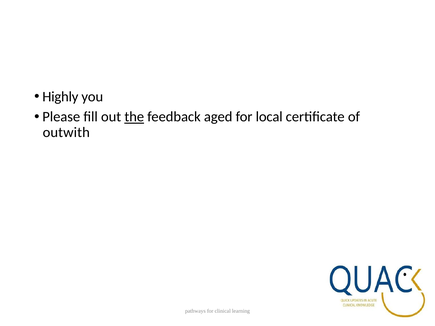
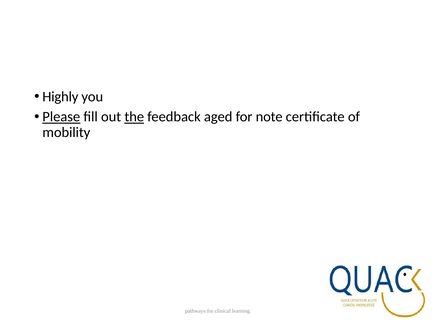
Please underline: none -> present
local: local -> note
outwith: outwith -> mobility
